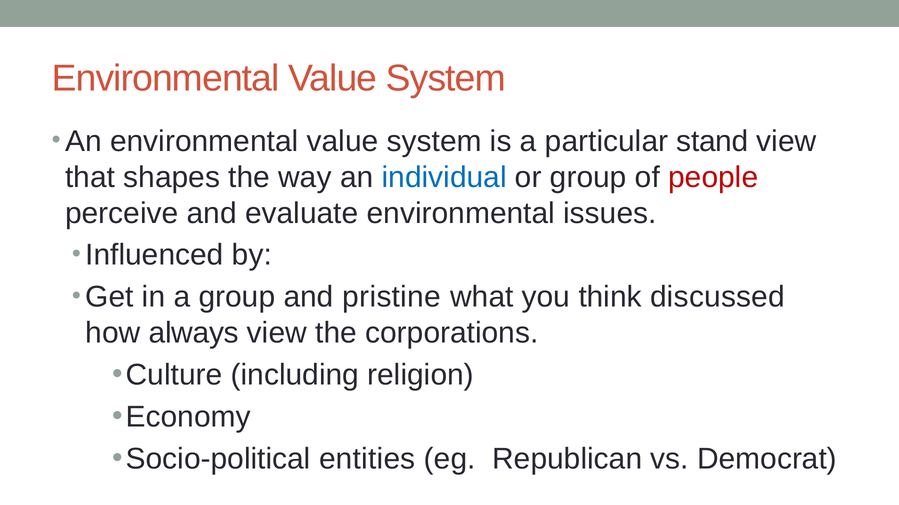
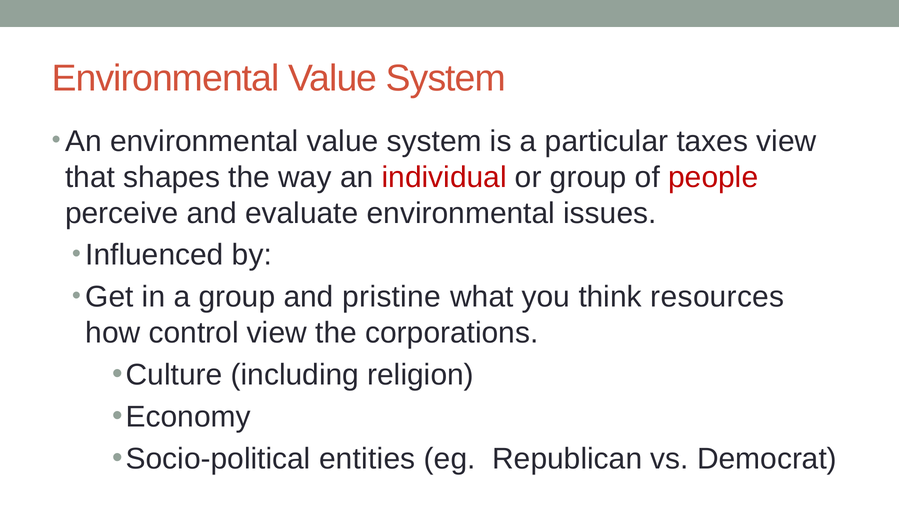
stand: stand -> taxes
individual colour: blue -> red
discussed: discussed -> resources
always: always -> control
